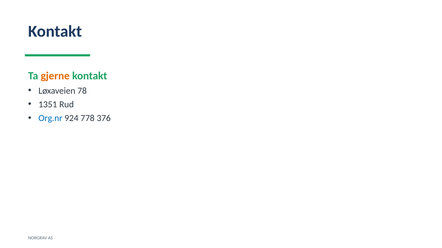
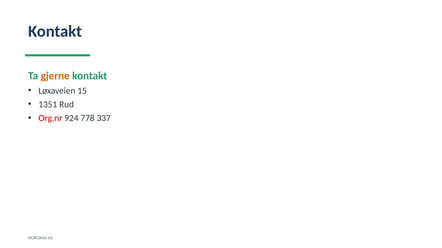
78: 78 -> 15
Org.nr colour: blue -> red
376: 376 -> 337
